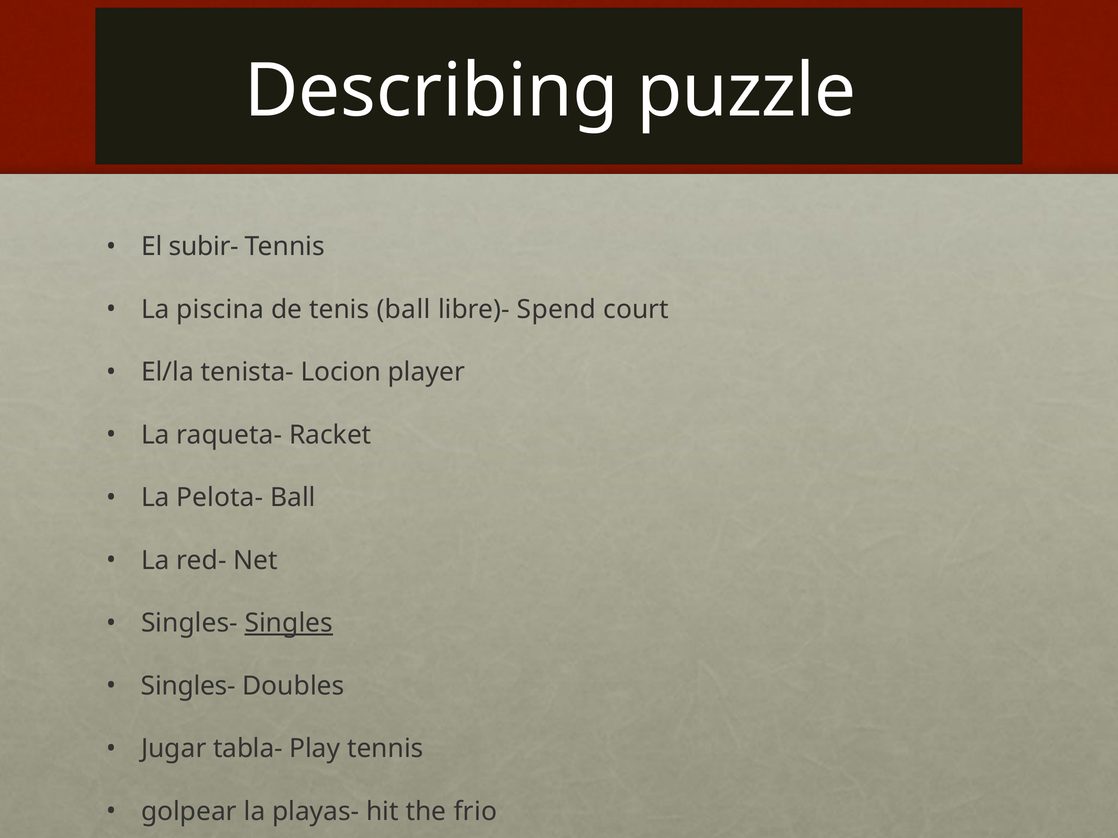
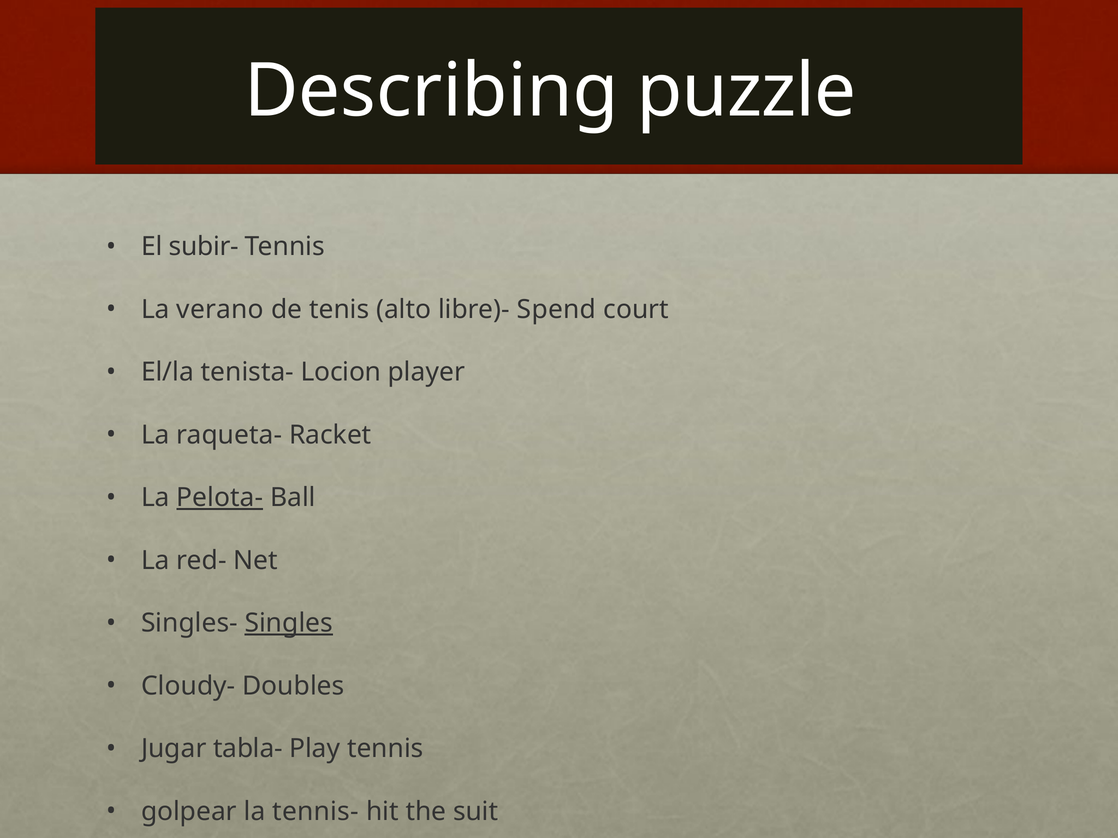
piscina: piscina -> verano
tenis ball: ball -> alto
Pelota- underline: none -> present
Singles- at (188, 686): Singles- -> Cloudy-
playas-: playas- -> tennis-
frio: frio -> suit
